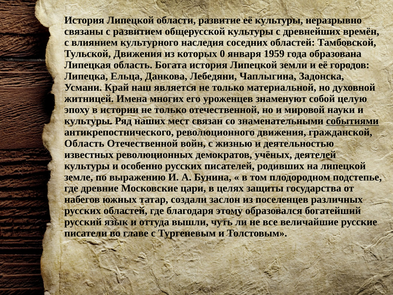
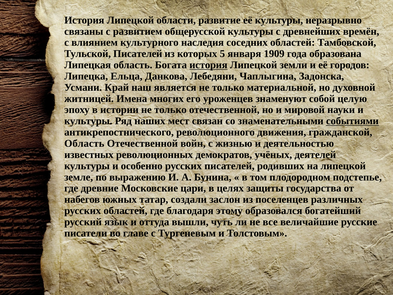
Тульской Движения: Движения -> Писателей
0: 0 -> 5
1959: 1959 -> 1909
история at (208, 65) underline: none -> present
